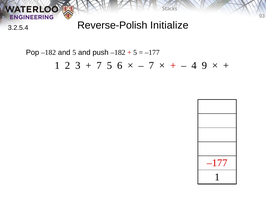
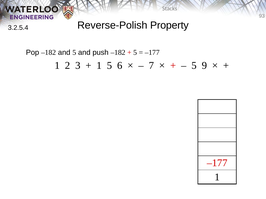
Initialize: Initialize -> Property
7 at (99, 66): 7 -> 1
4 at (194, 66): 4 -> 5
